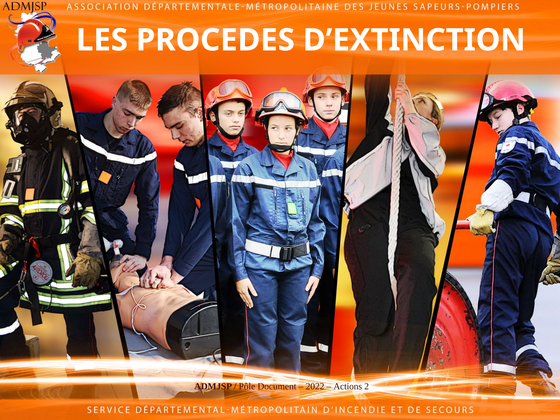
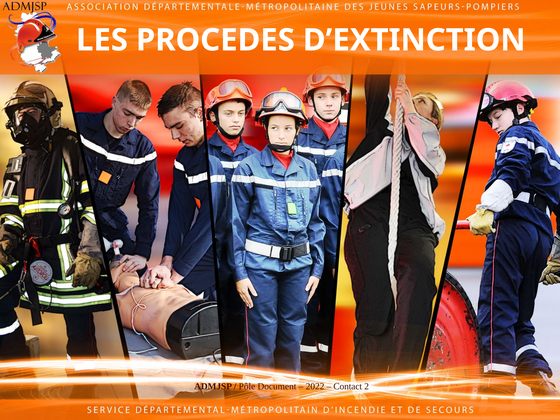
Actions: Actions -> Contact
